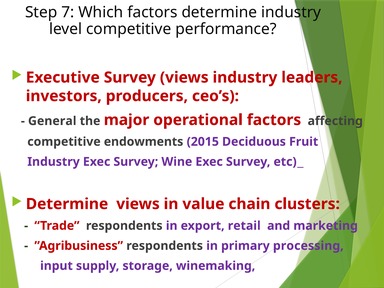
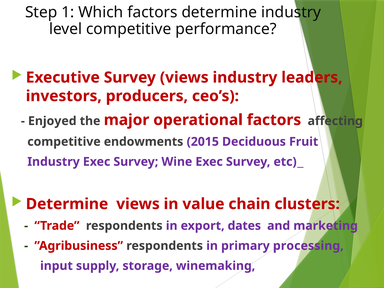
7: 7 -> 1
General: General -> Enjoyed
retail: retail -> dates
